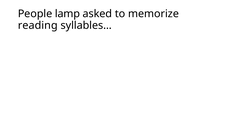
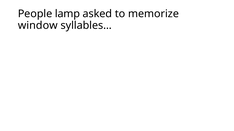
reading: reading -> window
